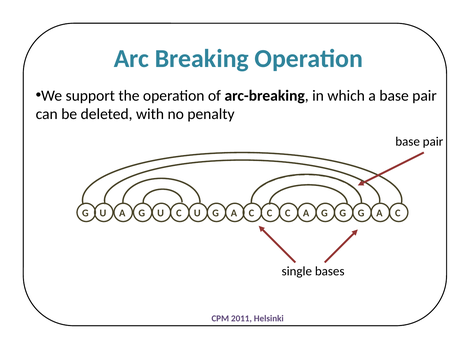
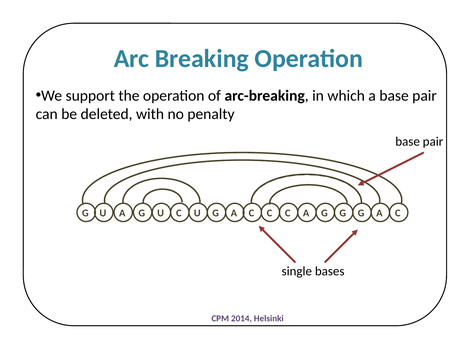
2011: 2011 -> 2014
